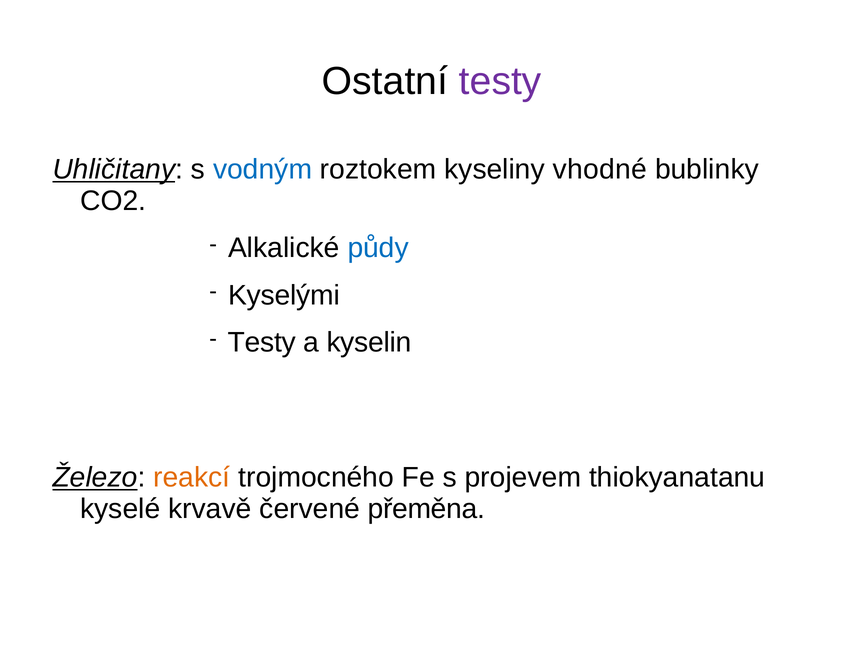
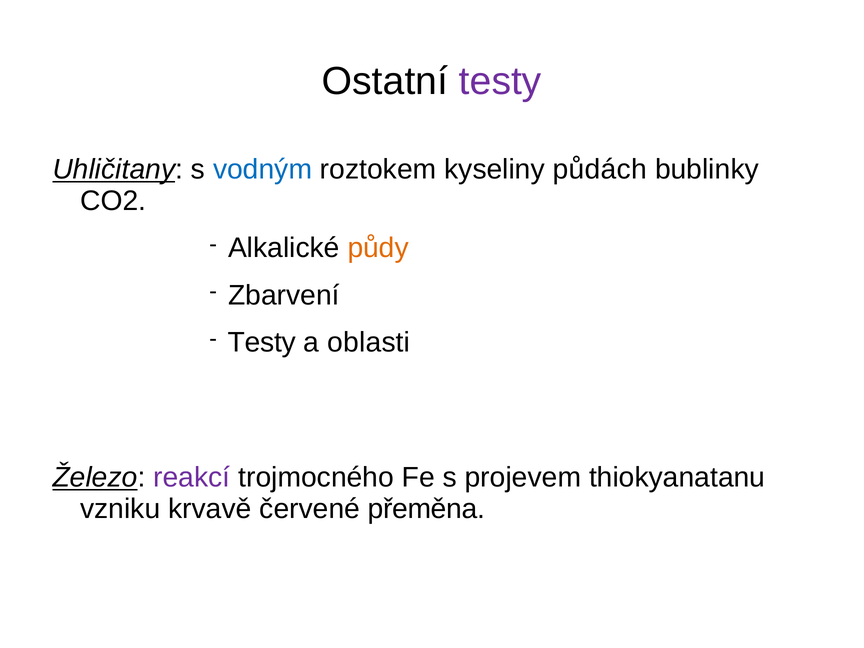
vhodné: vhodné -> půdách
půdy colour: blue -> orange
Kyselými: Kyselými -> Zbarvení
kyselin: kyselin -> oblasti
reakcí colour: orange -> purple
kyselé: kyselé -> vzniku
